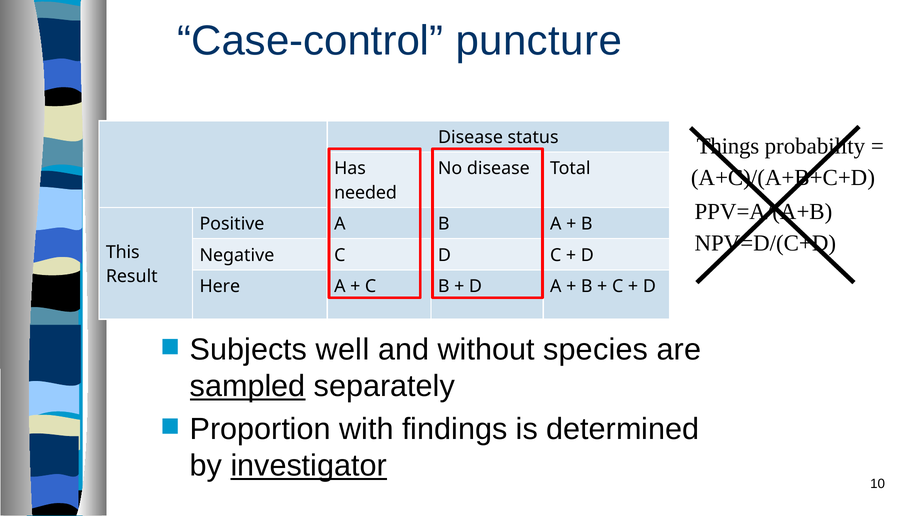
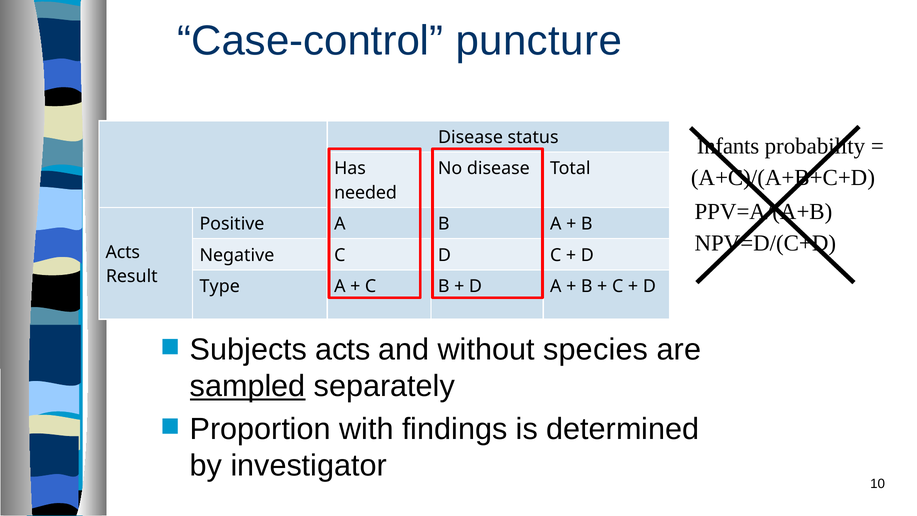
Things: Things -> Infants
This at (123, 252): This -> Acts
Here: Here -> Type
Subjects well: well -> acts
investigator underline: present -> none
